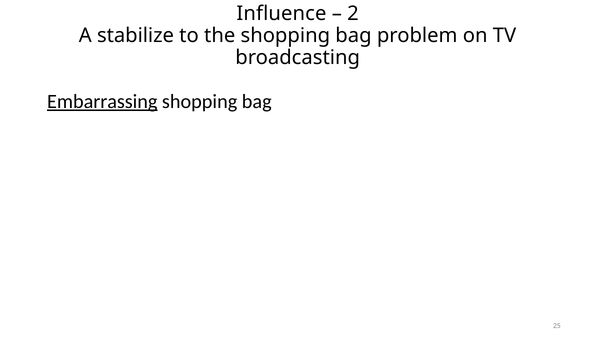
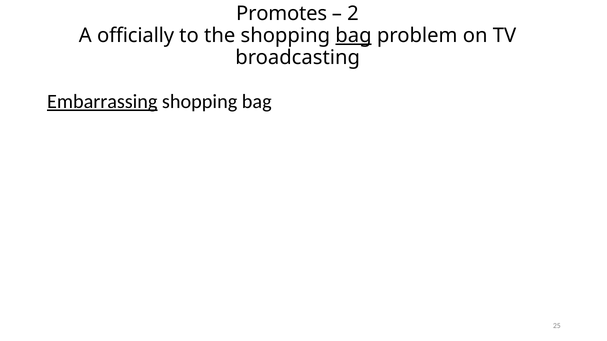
Influence: Influence -> Promotes
stabilize: stabilize -> officially
bag at (353, 36) underline: none -> present
